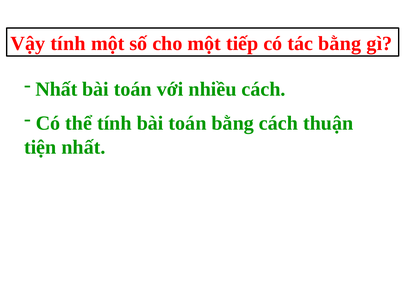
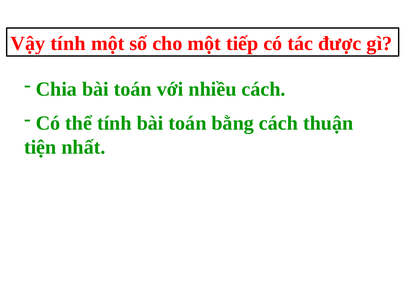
tác bằng: bằng -> được
Nhất at (56, 89): Nhất -> Chia
